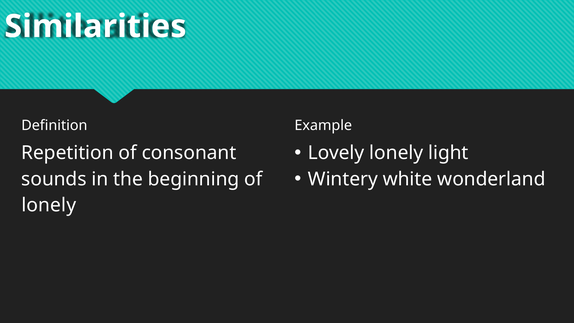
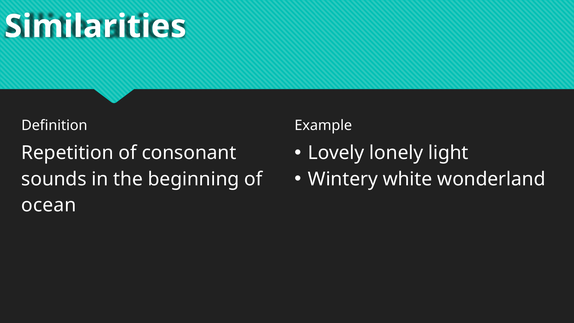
lonely at (49, 205): lonely -> ocean
